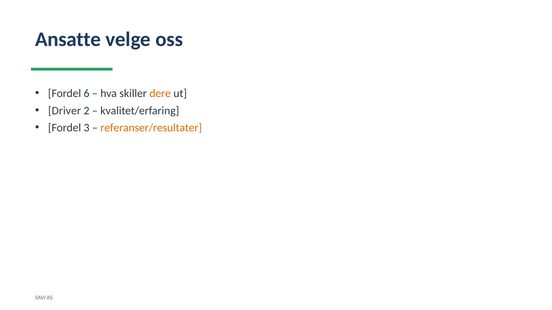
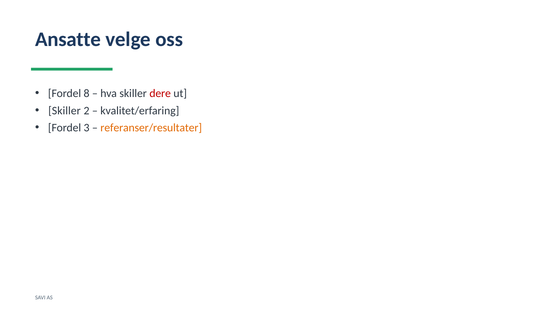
6: 6 -> 8
dere colour: orange -> red
Driver at (65, 111): Driver -> Skiller
